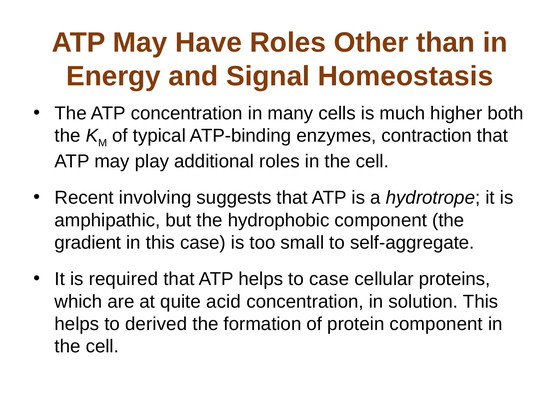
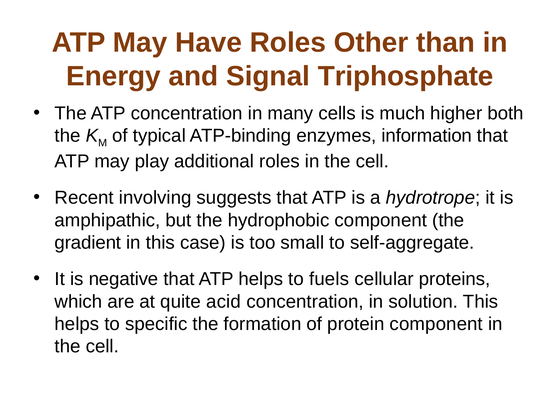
Homeostasis: Homeostasis -> Triphosphate
contraction: contraction -> information
required: required -> negative
to case: case -> fuels
derived: derived -> specific
